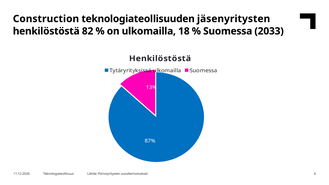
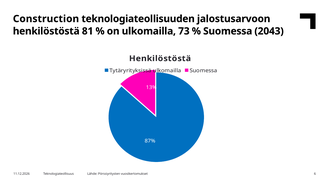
jäsenyritysten: jäsenyritysten -> jalostusarvoon
82: 82 -> 81
18: 18 -> 73
2033: 2033 -> 2043
